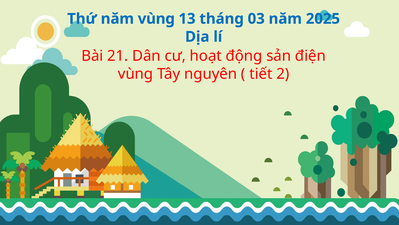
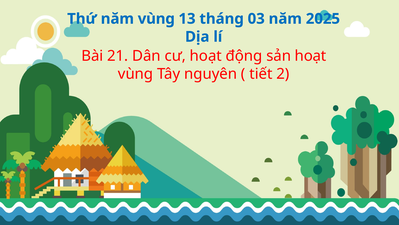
sản điện: điện -> hoạt
